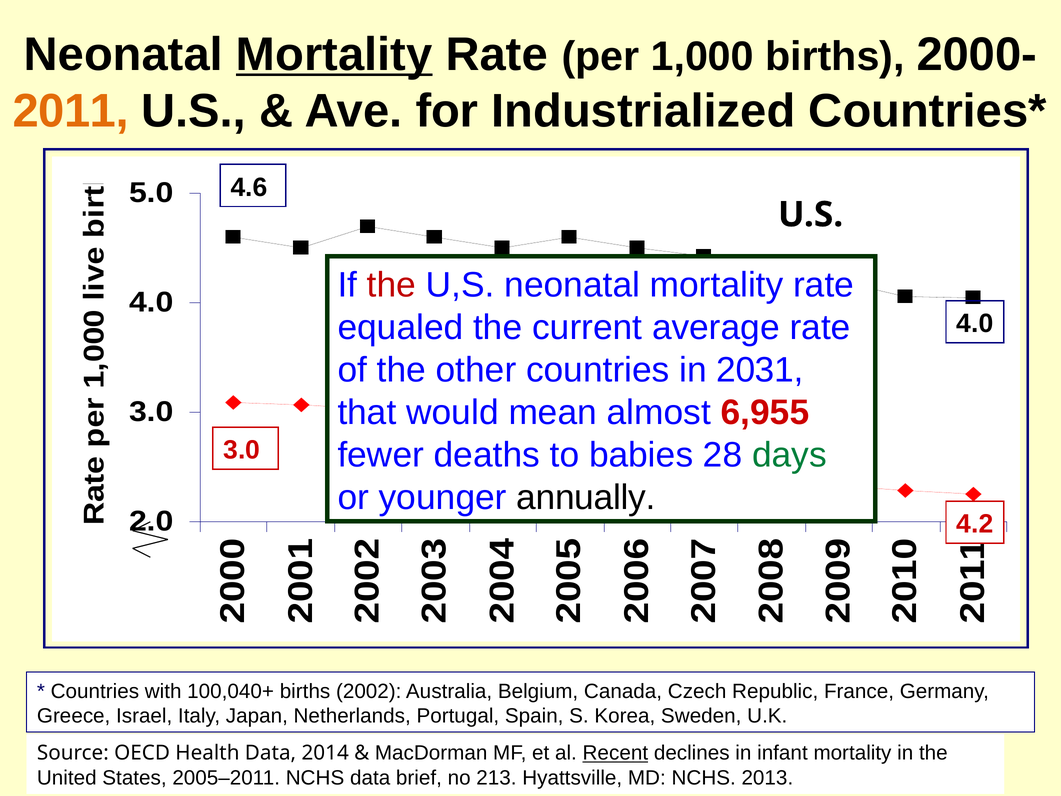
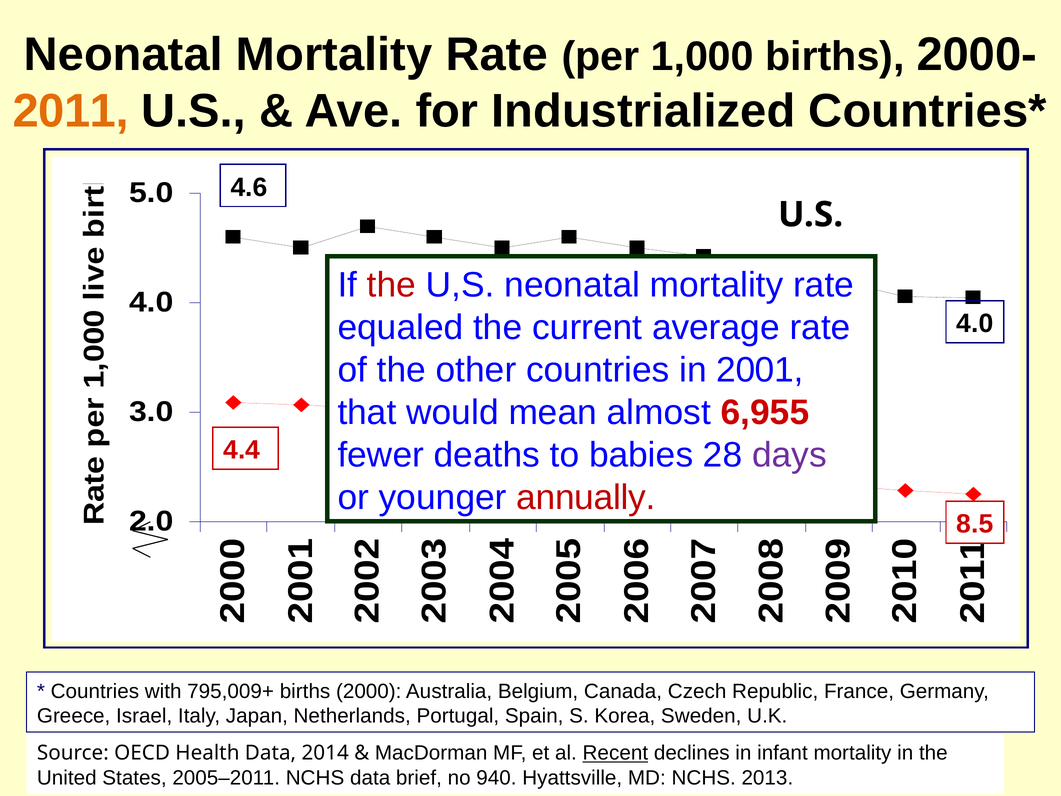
Mortality at (334, 55) underline: present -> none
2031: 2031 -> 2001
3.0 at (242, 450): 3.0 -> 4.4
days colour: green -> purple
annually colour: black -> red
4.2: 4.2 -> 8.5
100,040+: 100,040+ -> 795,009+
2002: 2002 -> 2000
213: 213 -> 940
